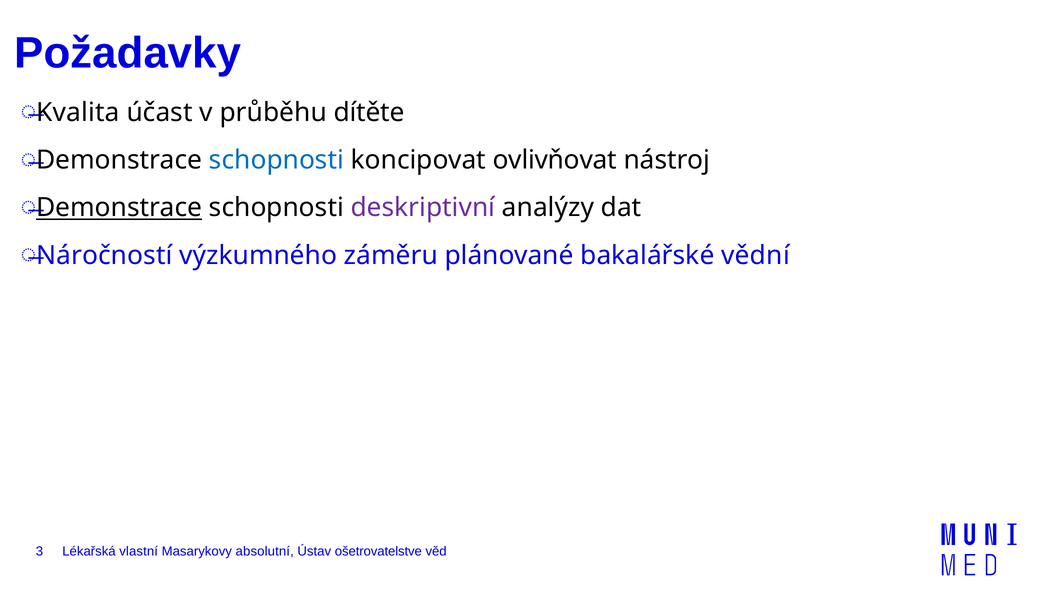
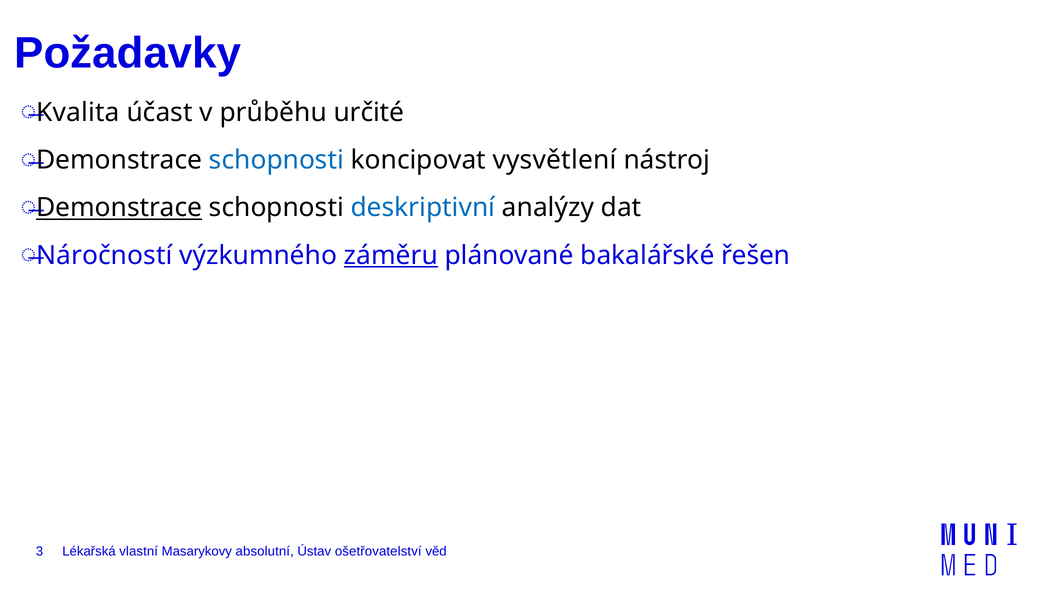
dítěte: dítěte -> určité
ovlivňovat: ovlivňovat -> vysvětlení
deskriptivní colour: purple -> blue
záměru underline: none -> present
vědní: vědní -> řešen
ošetrovatelstve: ošetrovatelstve -> ošetřovatelství
